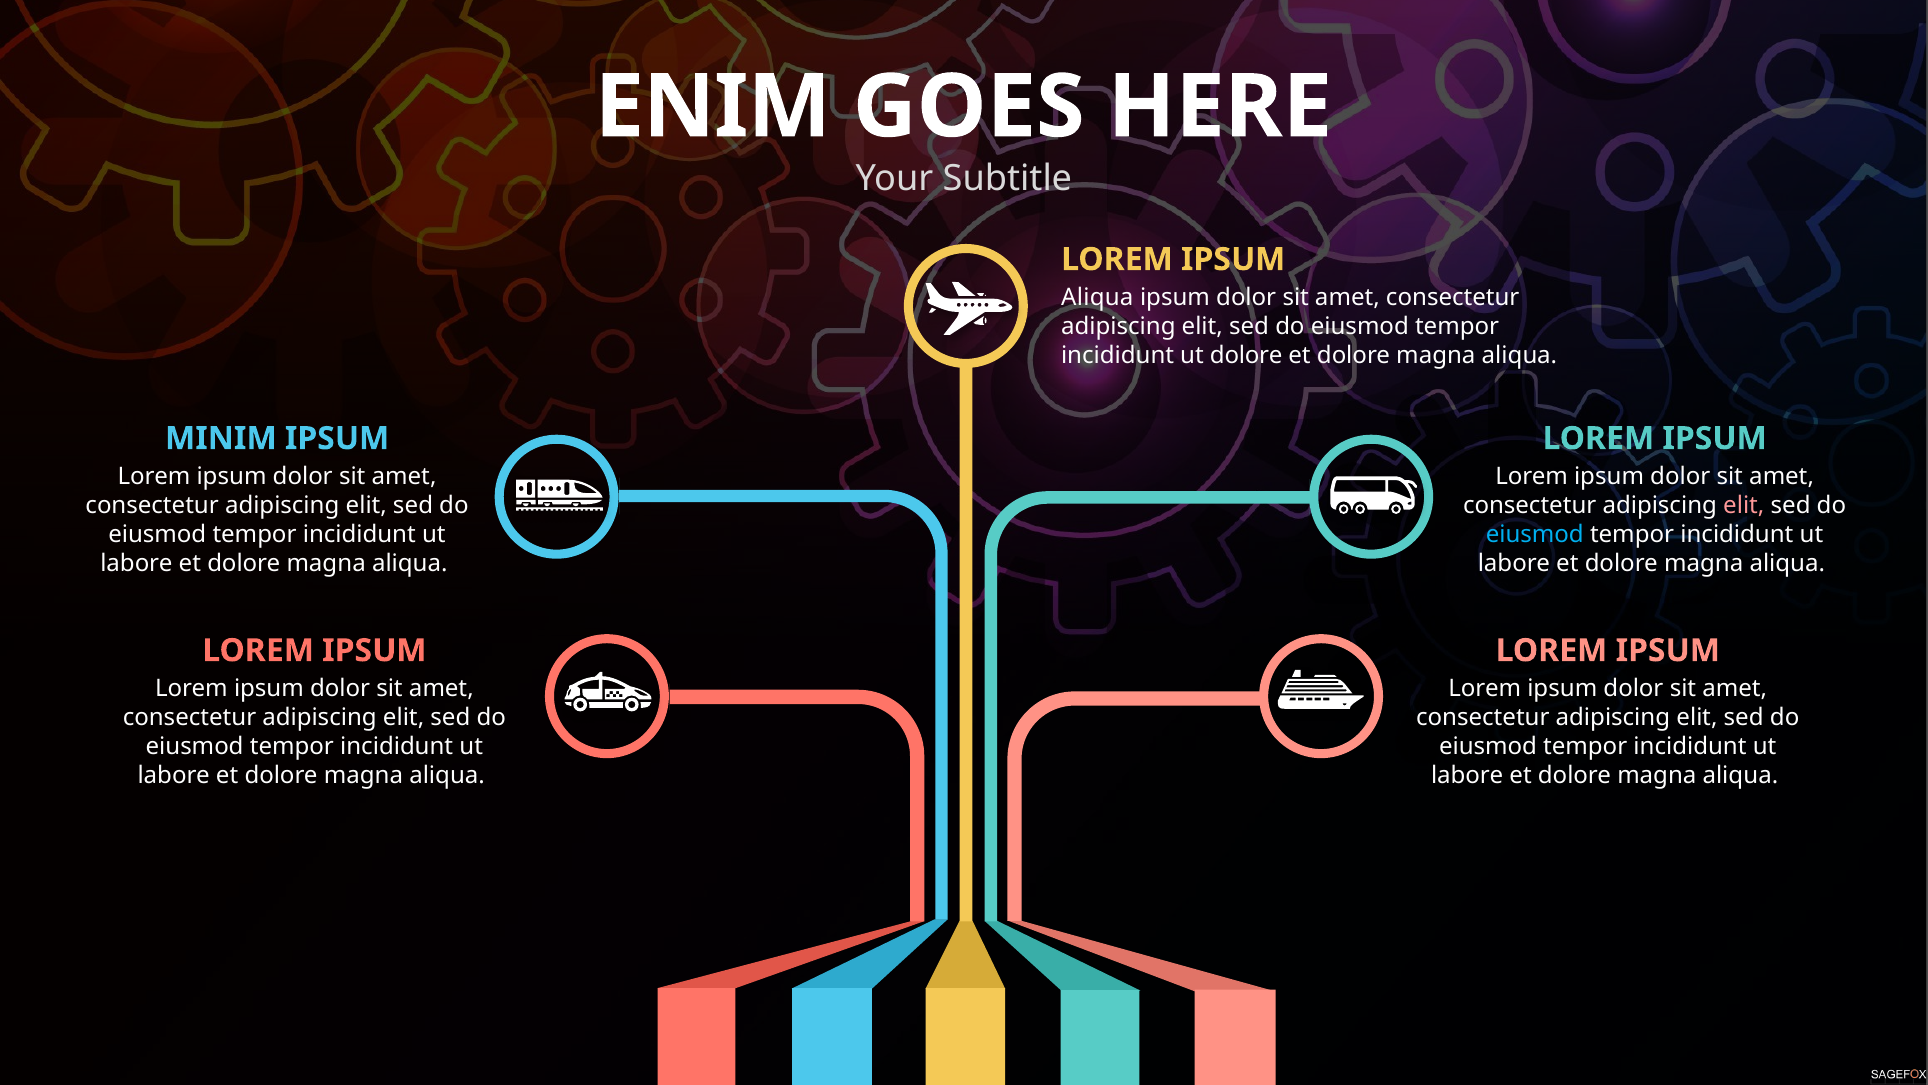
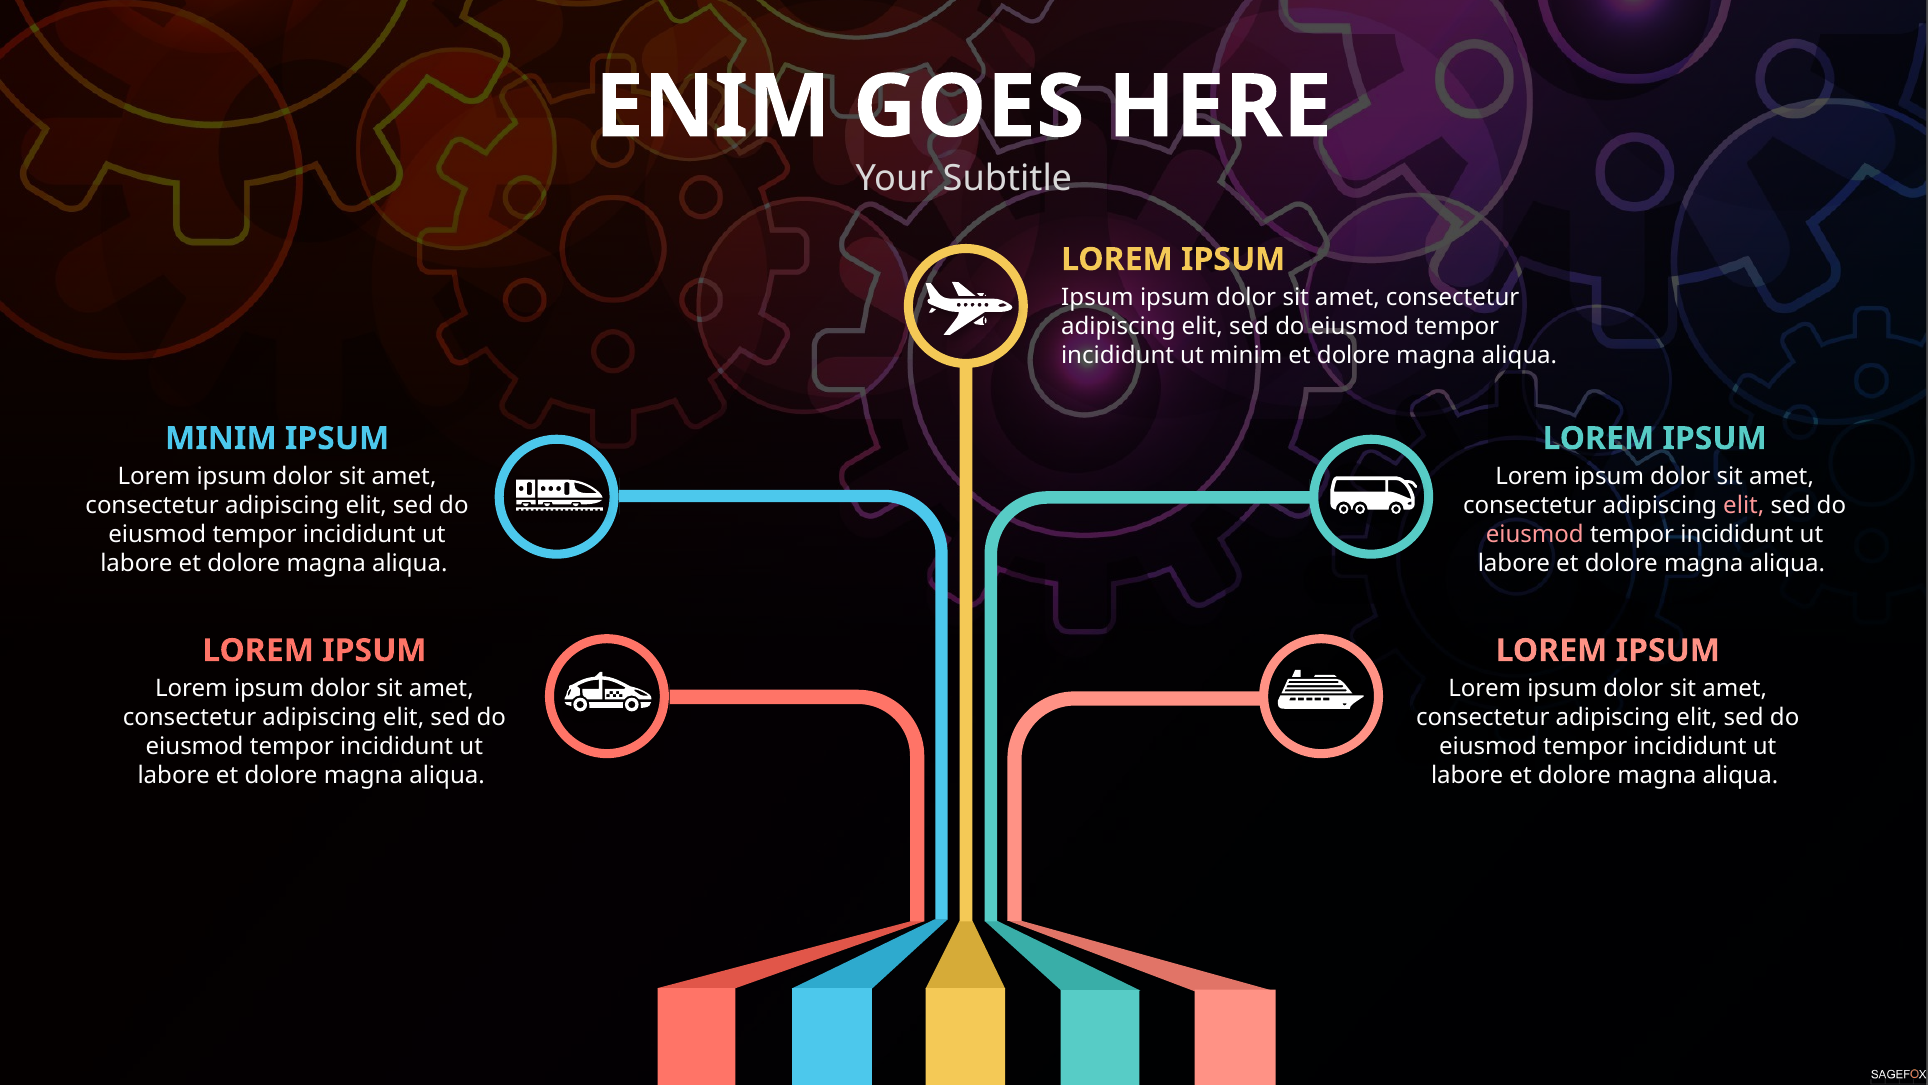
Aliqua at (1097, 297): Aliqua -> Ipsum
ut dolore: dolore -> minim
eiusmod at (1535, 534) colour: light blue -> pink
